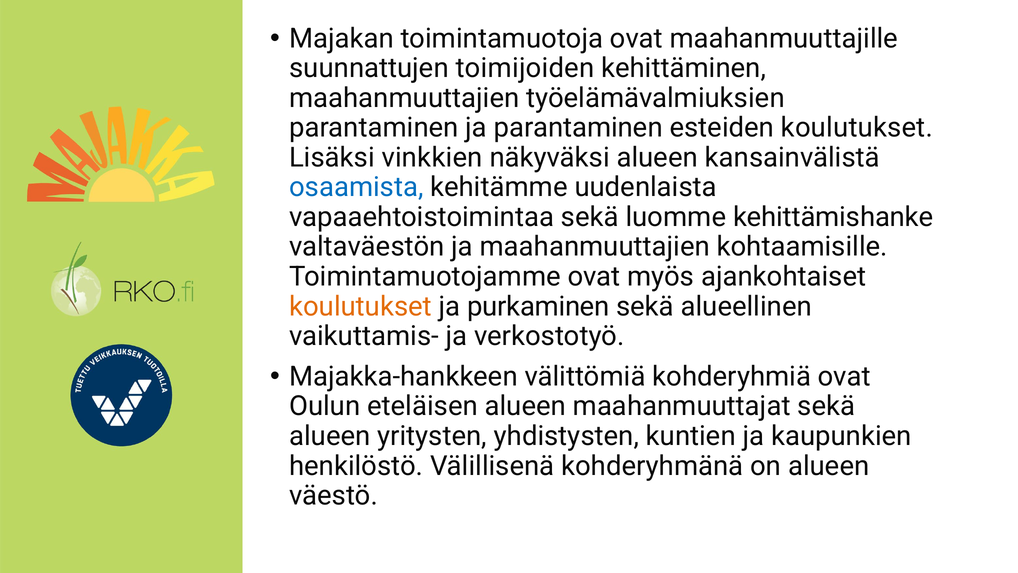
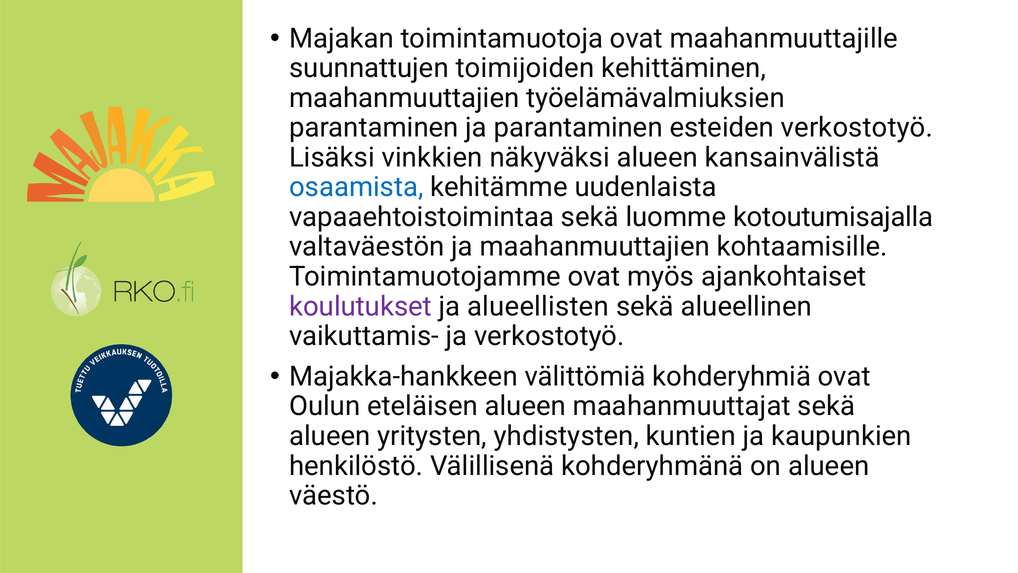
esteiden koulutukset: koulutukset -> verkostotyö
kehittämishanke: kehittämishanke -> kotoutumisajalla
koulutukset at (361, 306) colour: orange -> purple
purkaminen: purkaminen -> alueellisten
